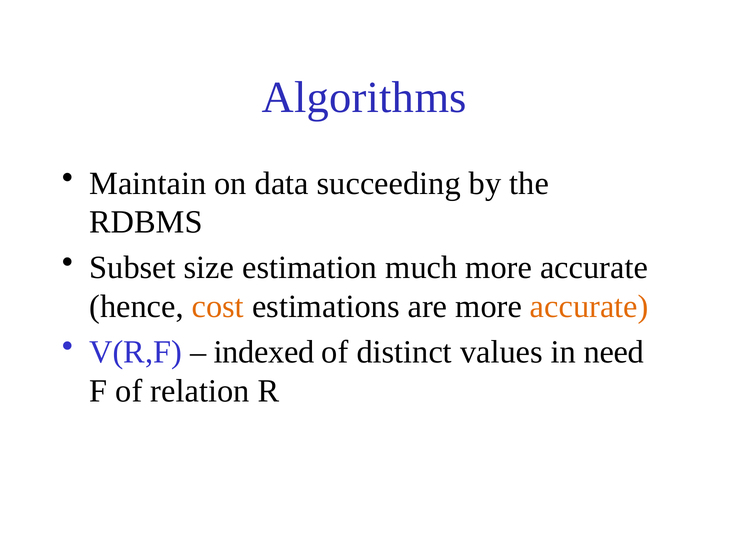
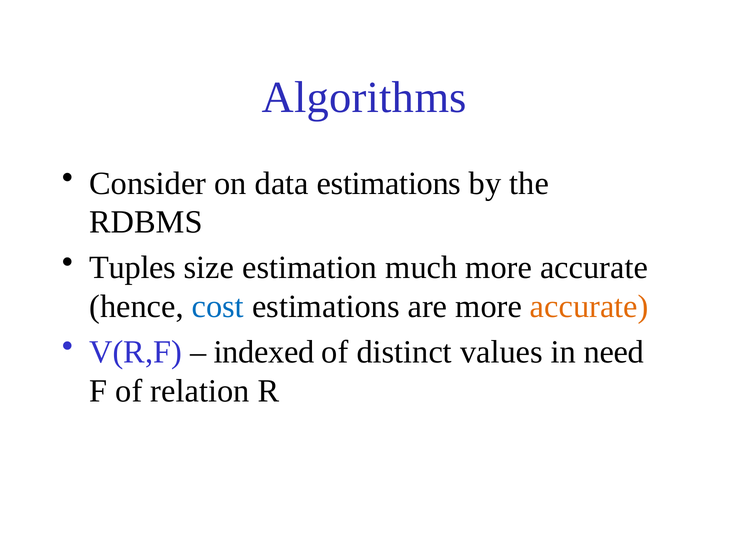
Maintain: Maintain -> Consider
data succeeding: succeeding -> estimations
Subset: Subset -> Tuples
cost colour: orange -> blue
